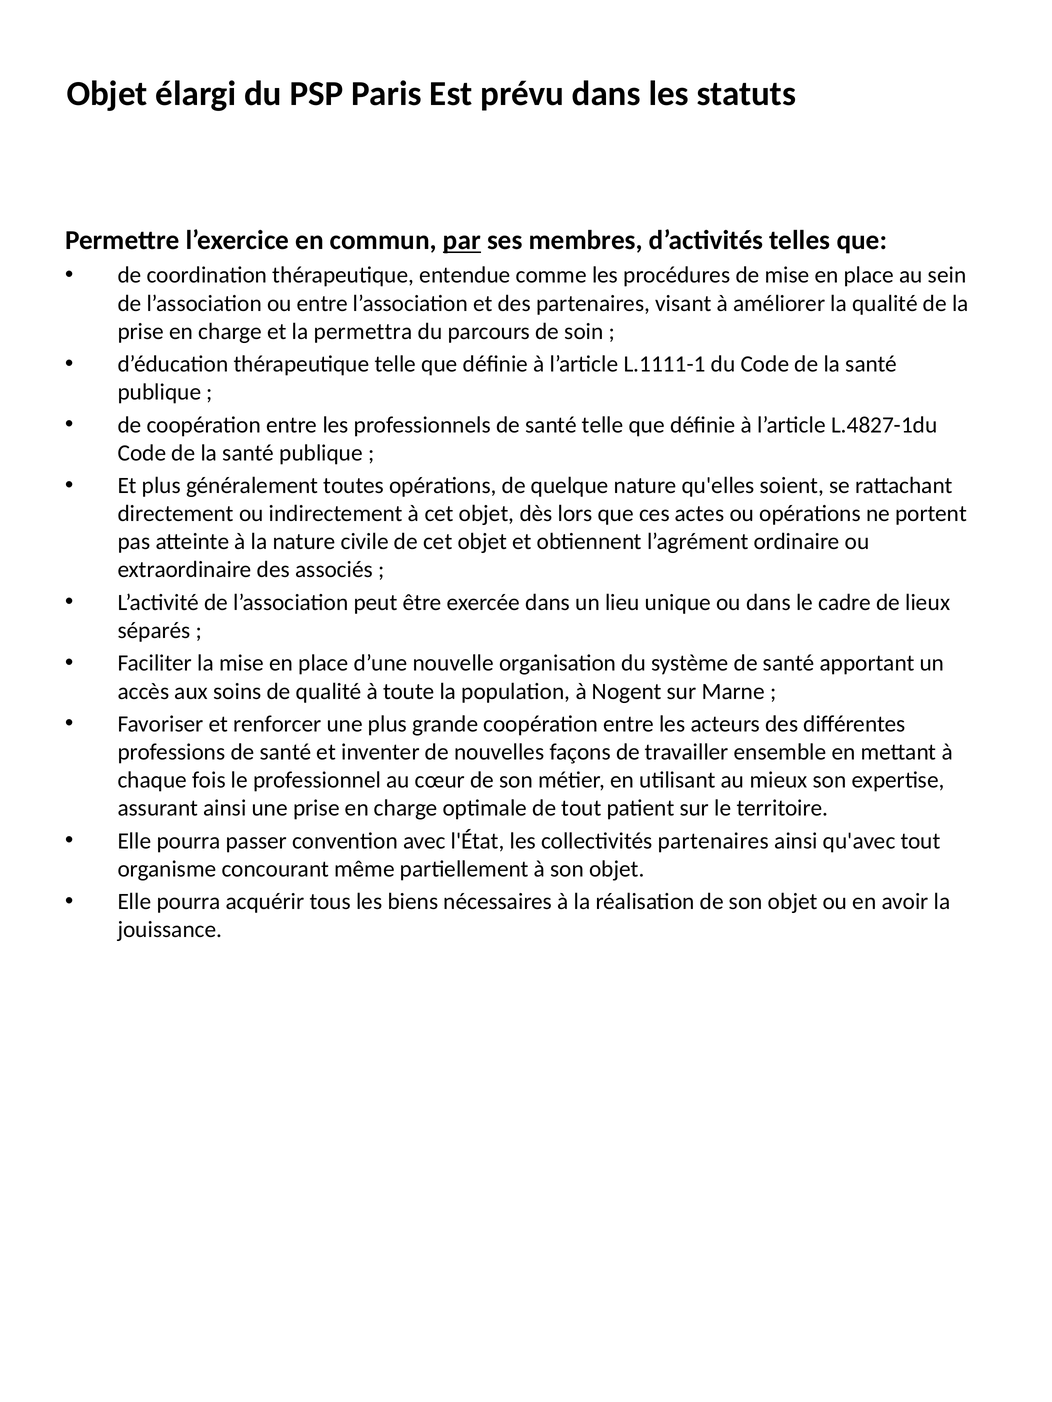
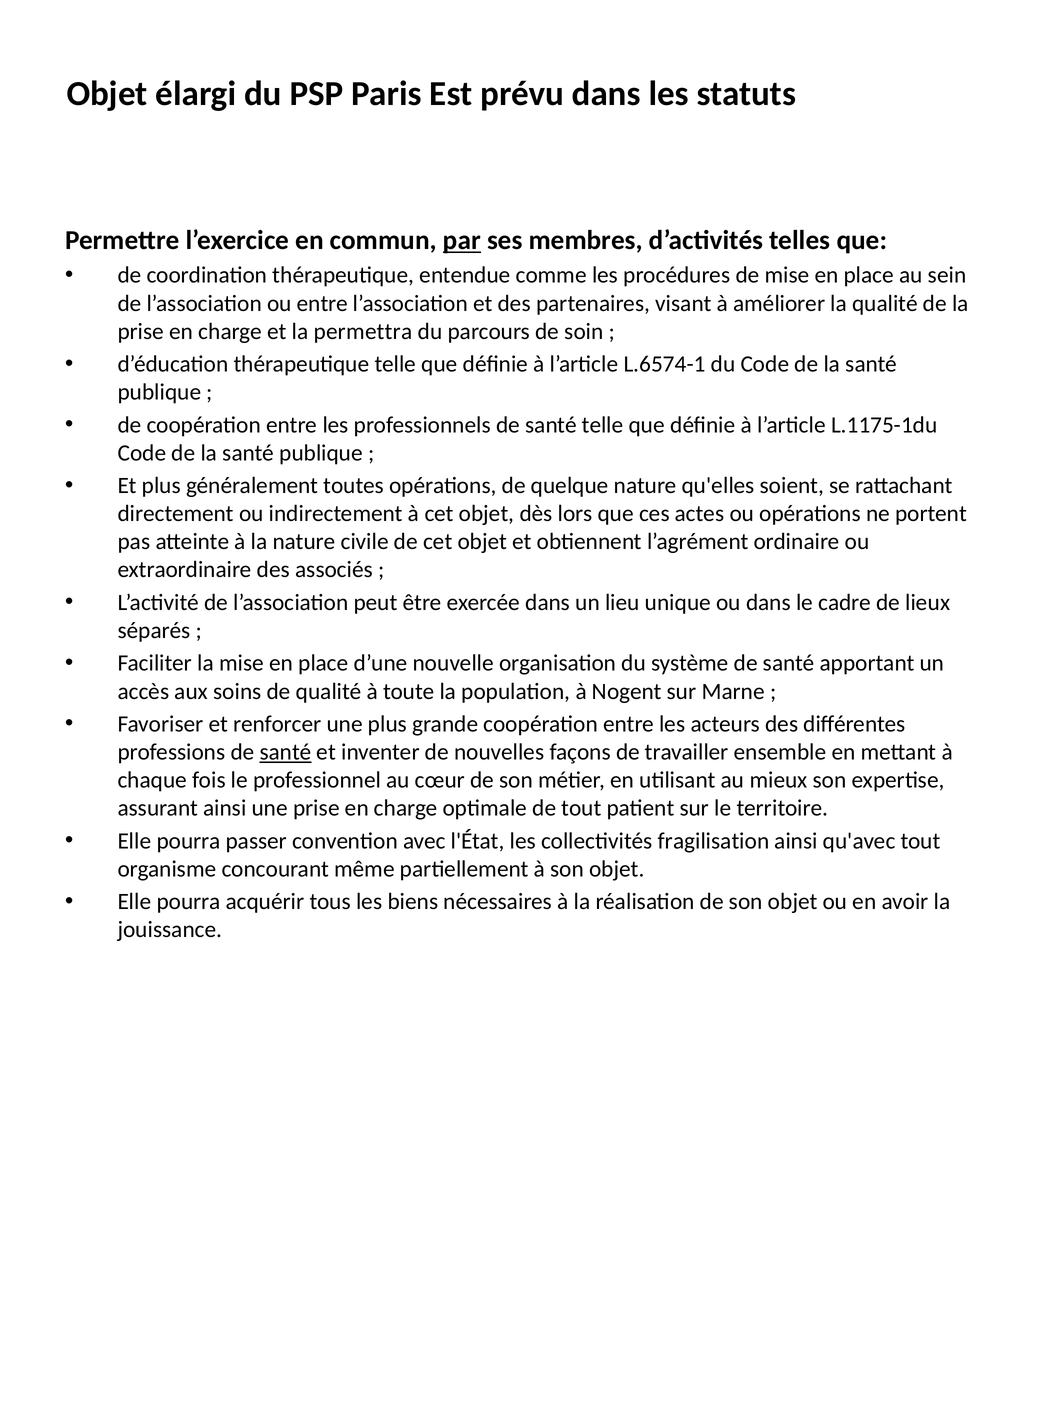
L.1111-1: L.1111-1 -> L.6574-1
L.4827-1du: L.4827-1du -> L.1175-1du
santé at (286, 752) underline: none -> present
collectivités partenaires: partenaires -> fragilisation
